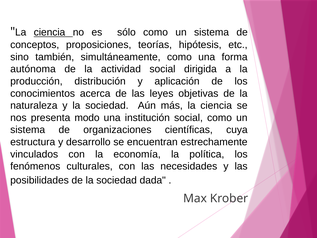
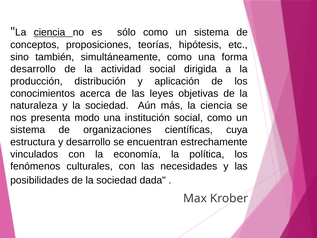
autónoma at (33, 69): autónoma -> desarrollo
